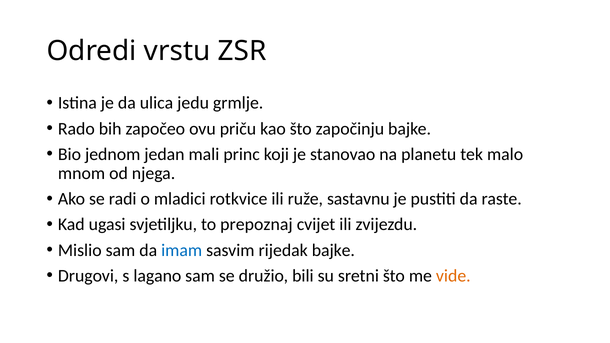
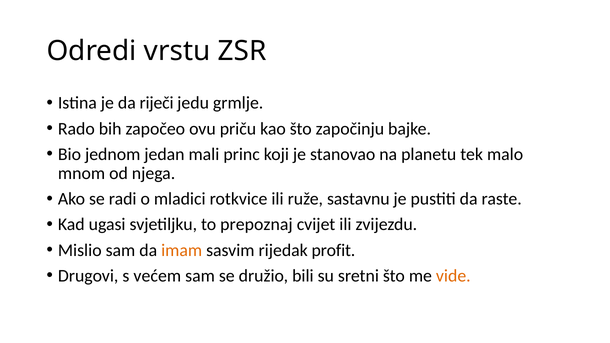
ulica: ulica -> riječi
imam colour: blue -> orange
rijedak bajke: bajke -> profit
lagano: lagano -> većem
